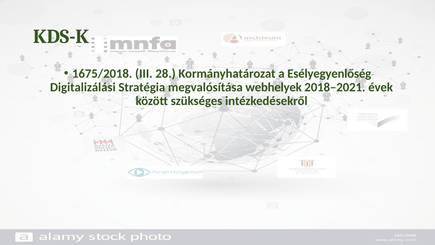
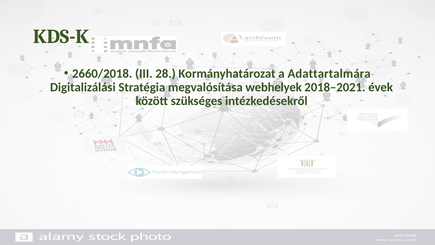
1675/2018: 1675/2018 -> 2660/2018
Esélyegyenlőség: Esélyegyenlőség -> Adattartalmára
